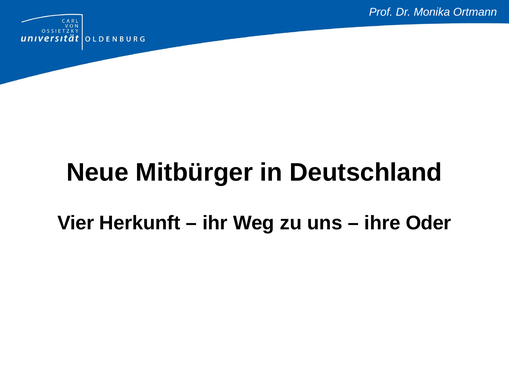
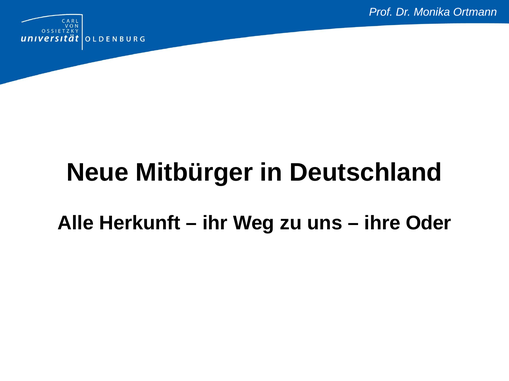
Vier: Vier -> Alle
